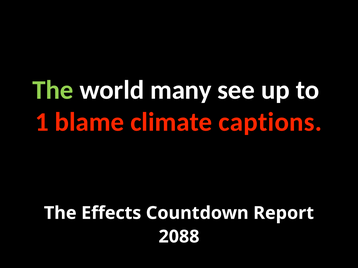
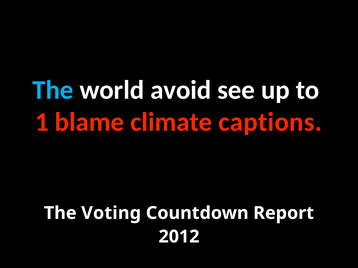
The at (53, 90) colour: light green -> light blue
many: many -> avoid
Effects: Effects -> Voting
2088: 2088 -> 2012
